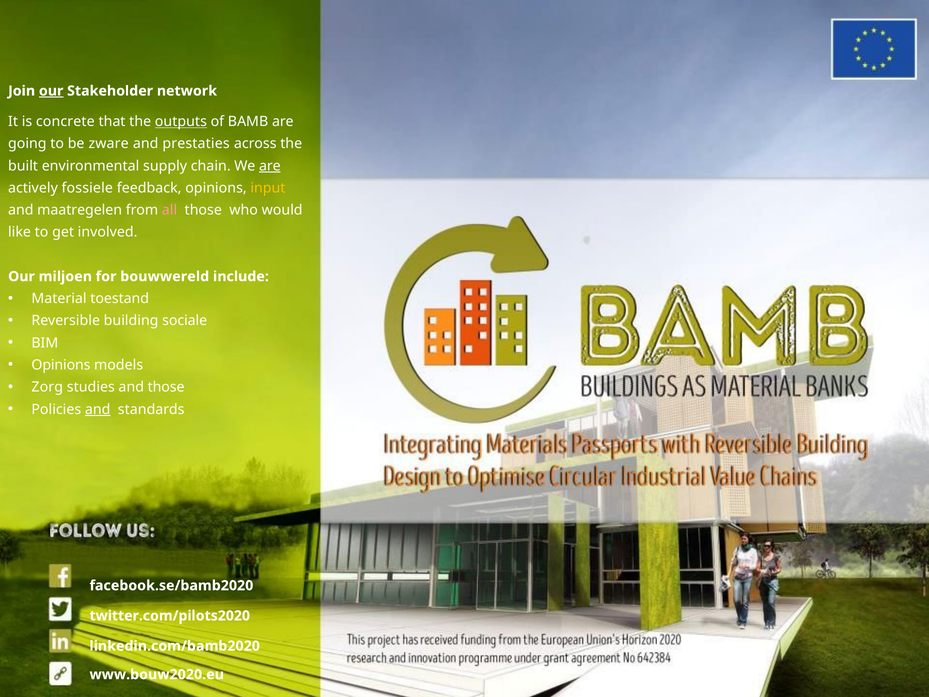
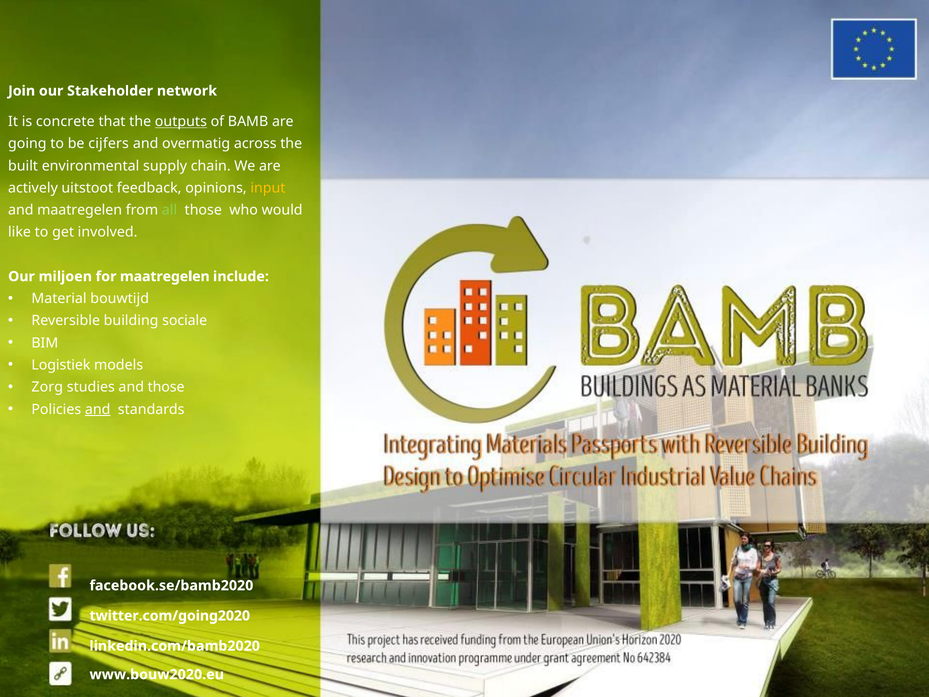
our at (51, 91) underline: present -> none
zware: zware -> cijfers
prestaties: prestaties -> overmatig
are at (270, 166) underline: present -> none
fossiele: fossiele -> uitstoot
all colour: pink -> light green
for bouwwereld: bouwwereld -> maatregelen
toestand: toestand -> bouwtijd
Opinions at (61, 365): Opinions -> Logistiek
twitter.com/pilots2020: twitter.com/pilots2020 -> twitter.com/going2020
